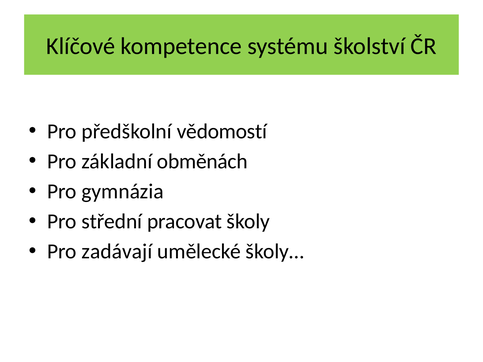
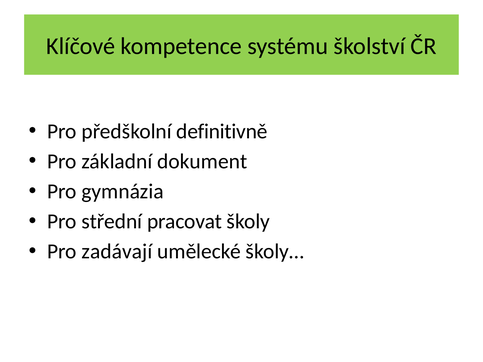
vědomostí: vědomostí -> definitivně
obměnách: obměnách -> dokument
